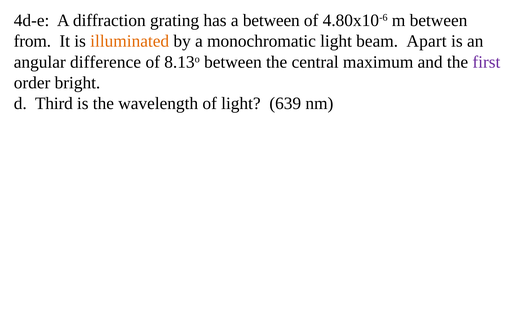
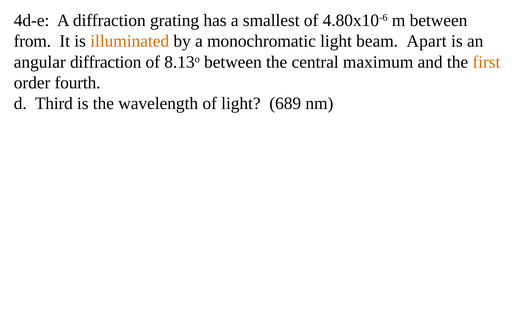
a between: between -> smallest
angular difference: difference -> diffraction
first colour: purple -> orange
bright: bright -> fourth
639: 639 -> 689
